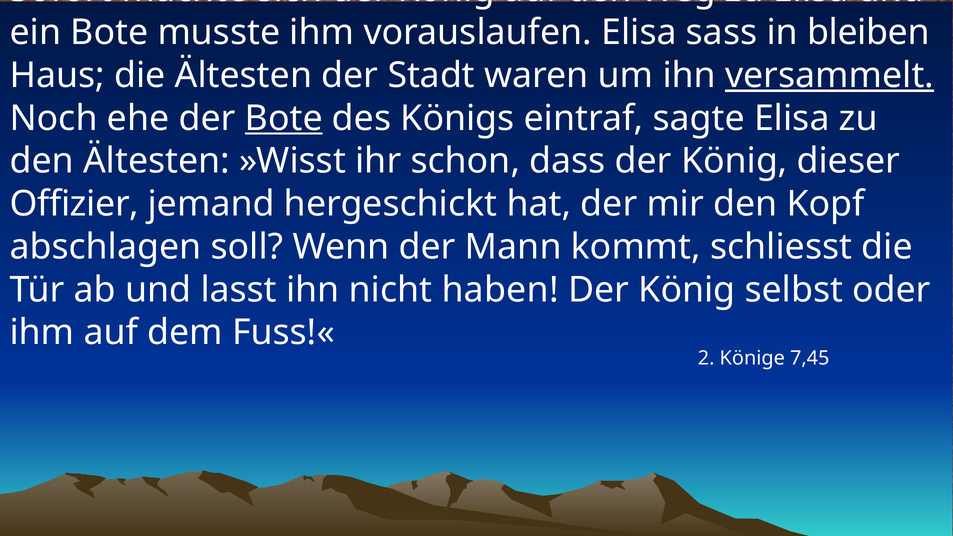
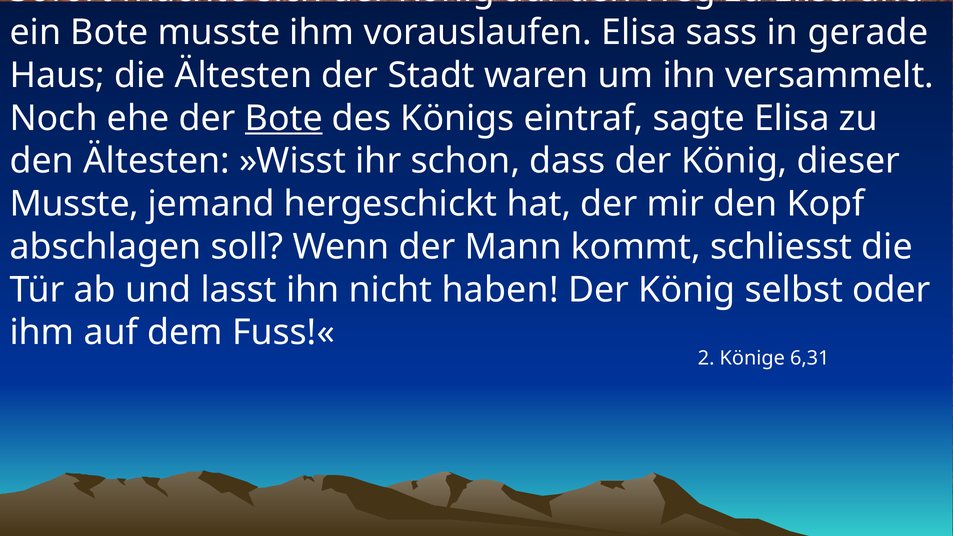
bleiben: bleiben -> gerade
versammelt underline: present -> none
Offizier at (74, 204): Offizier -> Musste
7,45: 7,45 -> 6,31
